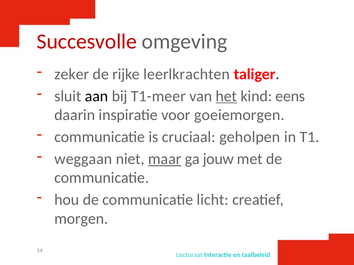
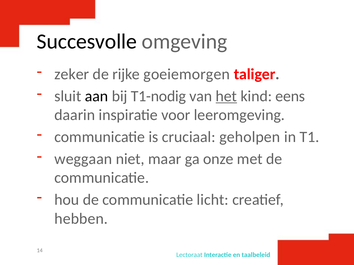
Succesvolle colour: red -> black
leerlkrachten: leerlkrachten -> goeiemorgen
T1-meer: T1-meer -> T1-nodig
goeiemorgen: goeiemorgen -> leeromgeving
maar underline: present -> none
jouw: jouw -> onze
morgen: morgen -> hebben
